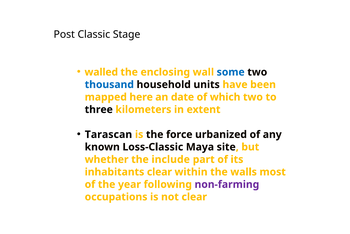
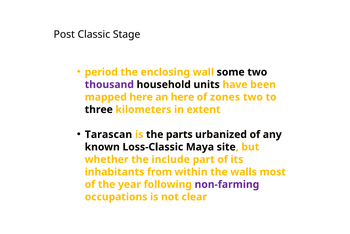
walled: walled -> period
some colour: blue -> black
thousand colour: blue -> purple
an date: date -> here
which: which -> zones
force: force -> parts
inhabitants clear: clear -> from
